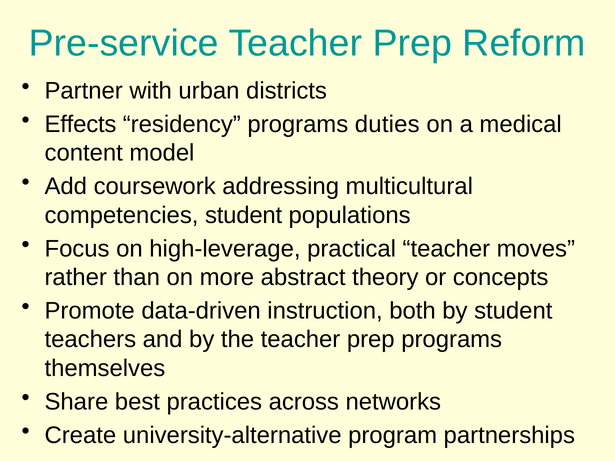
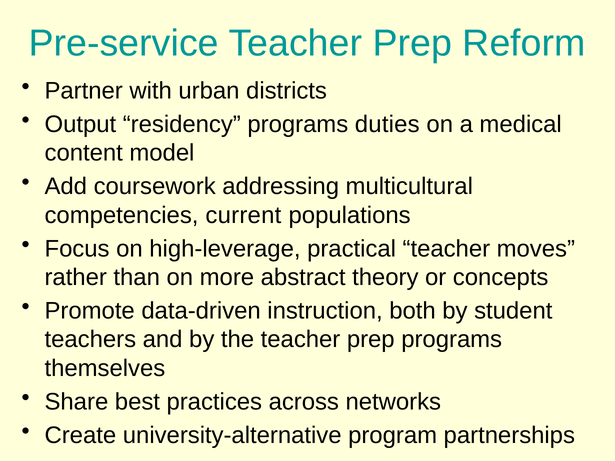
Effects: Effects -> Output
competencies student: student -> current
